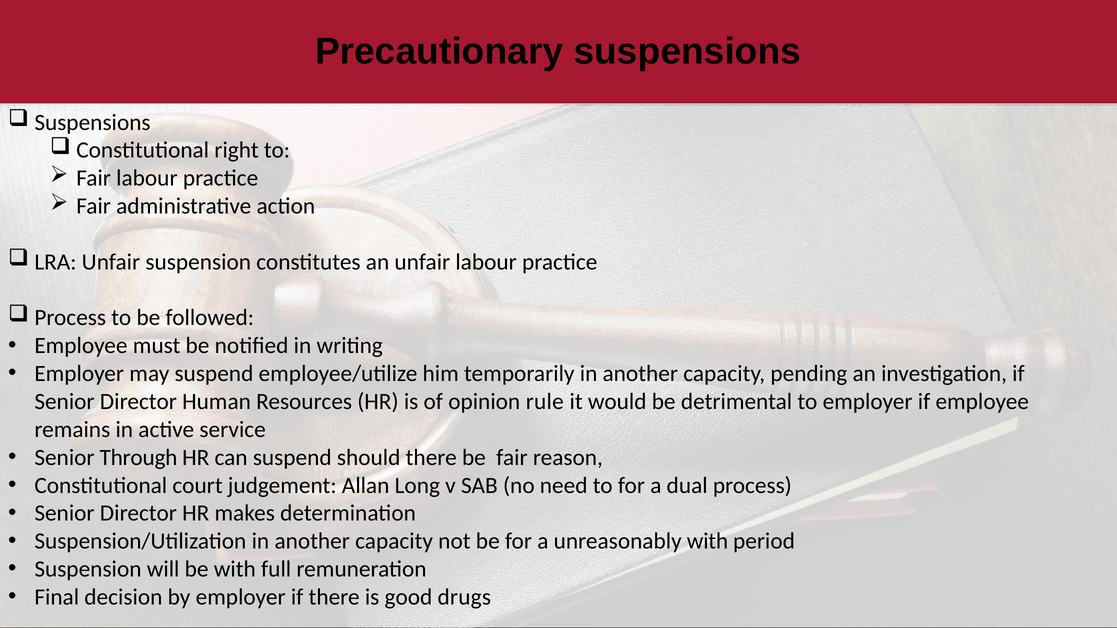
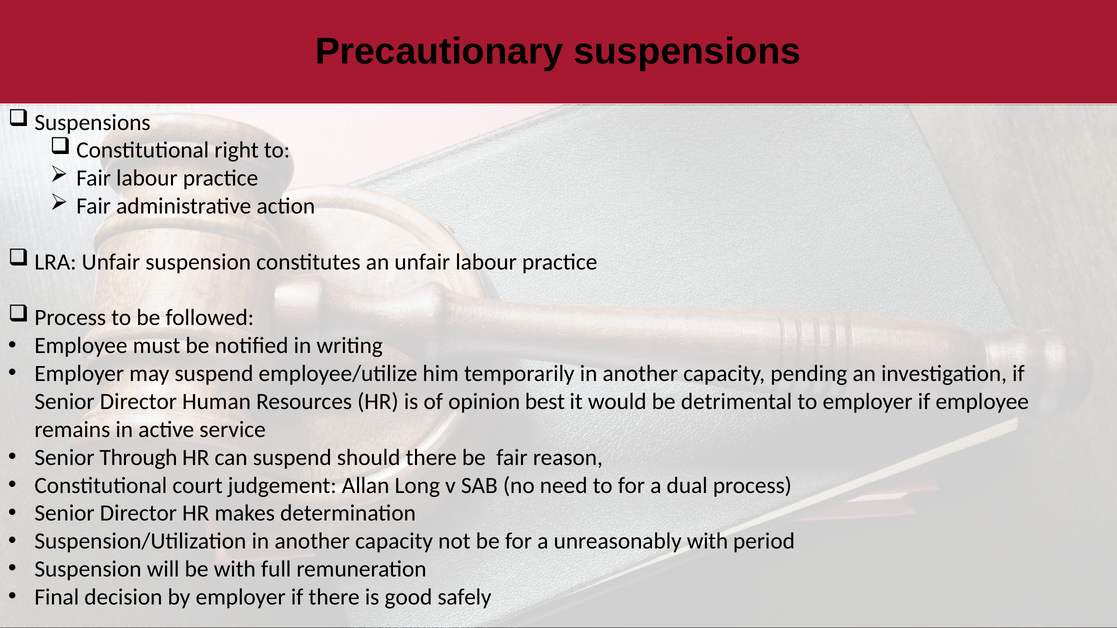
rule: rule -> best
drugs: drugs -> safely
